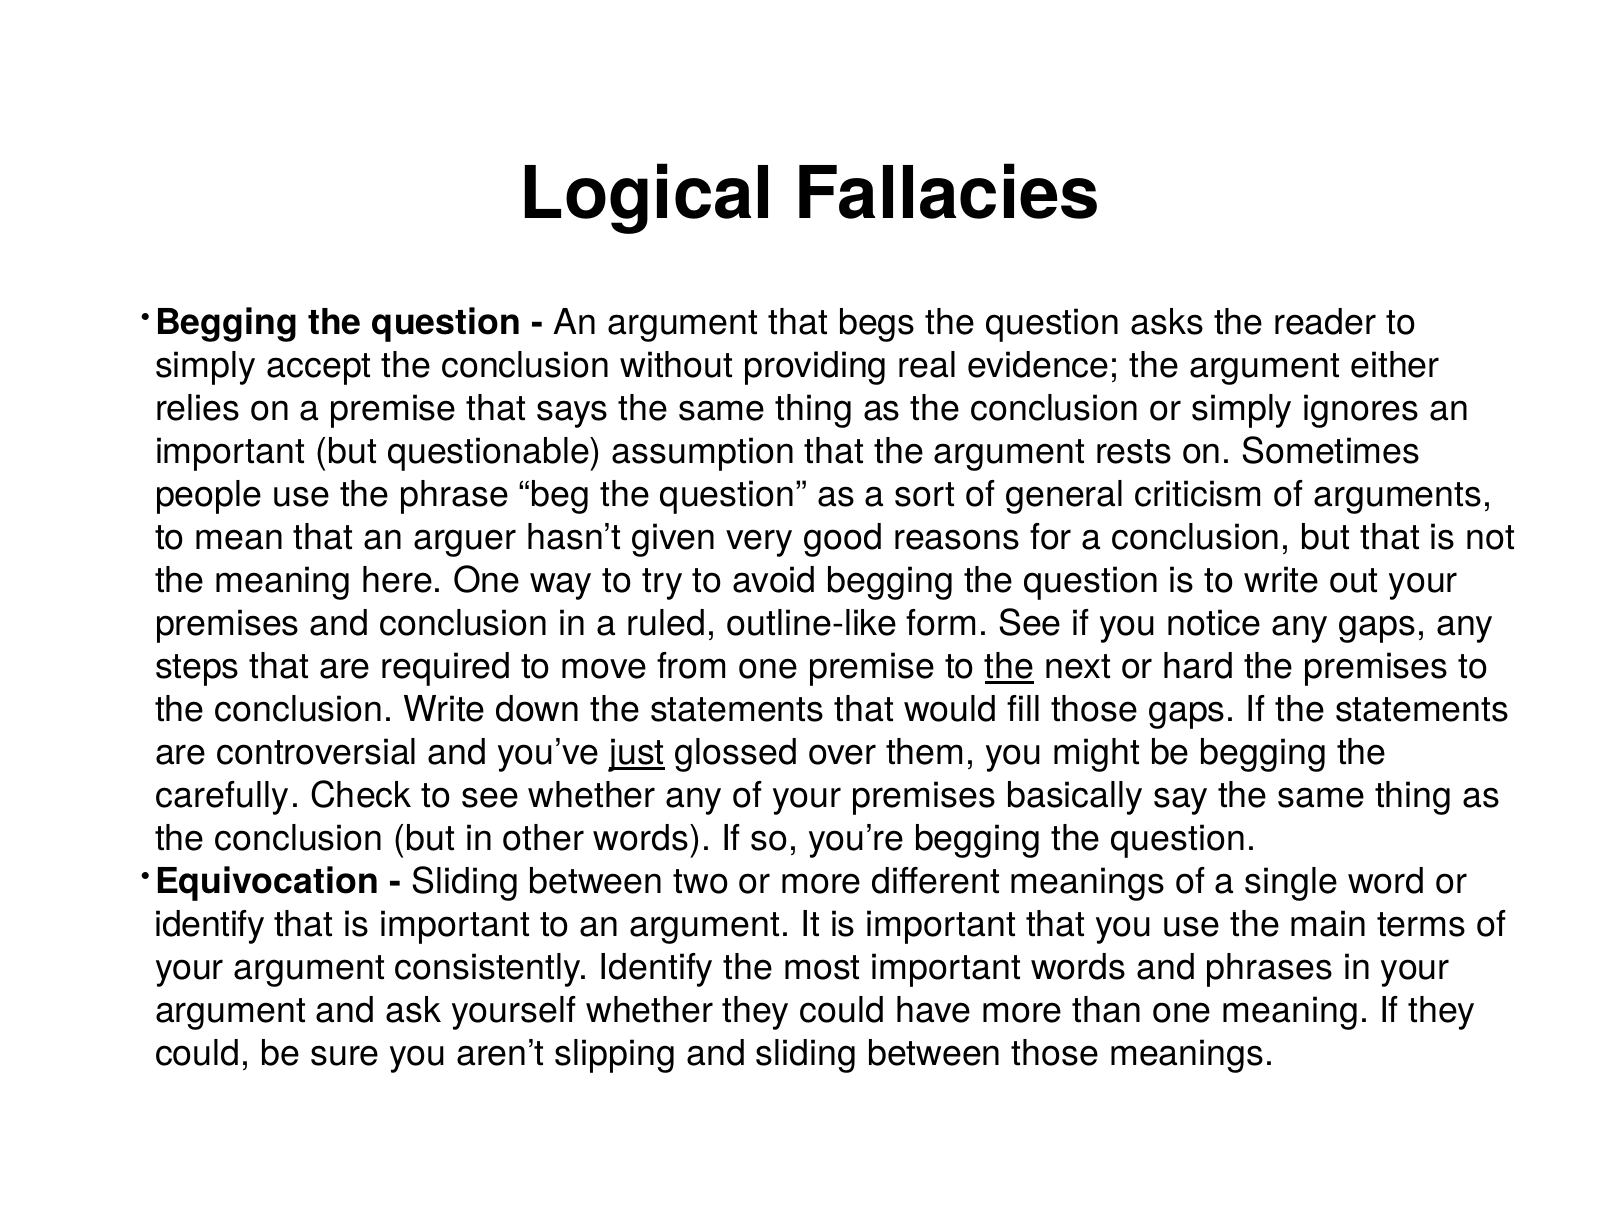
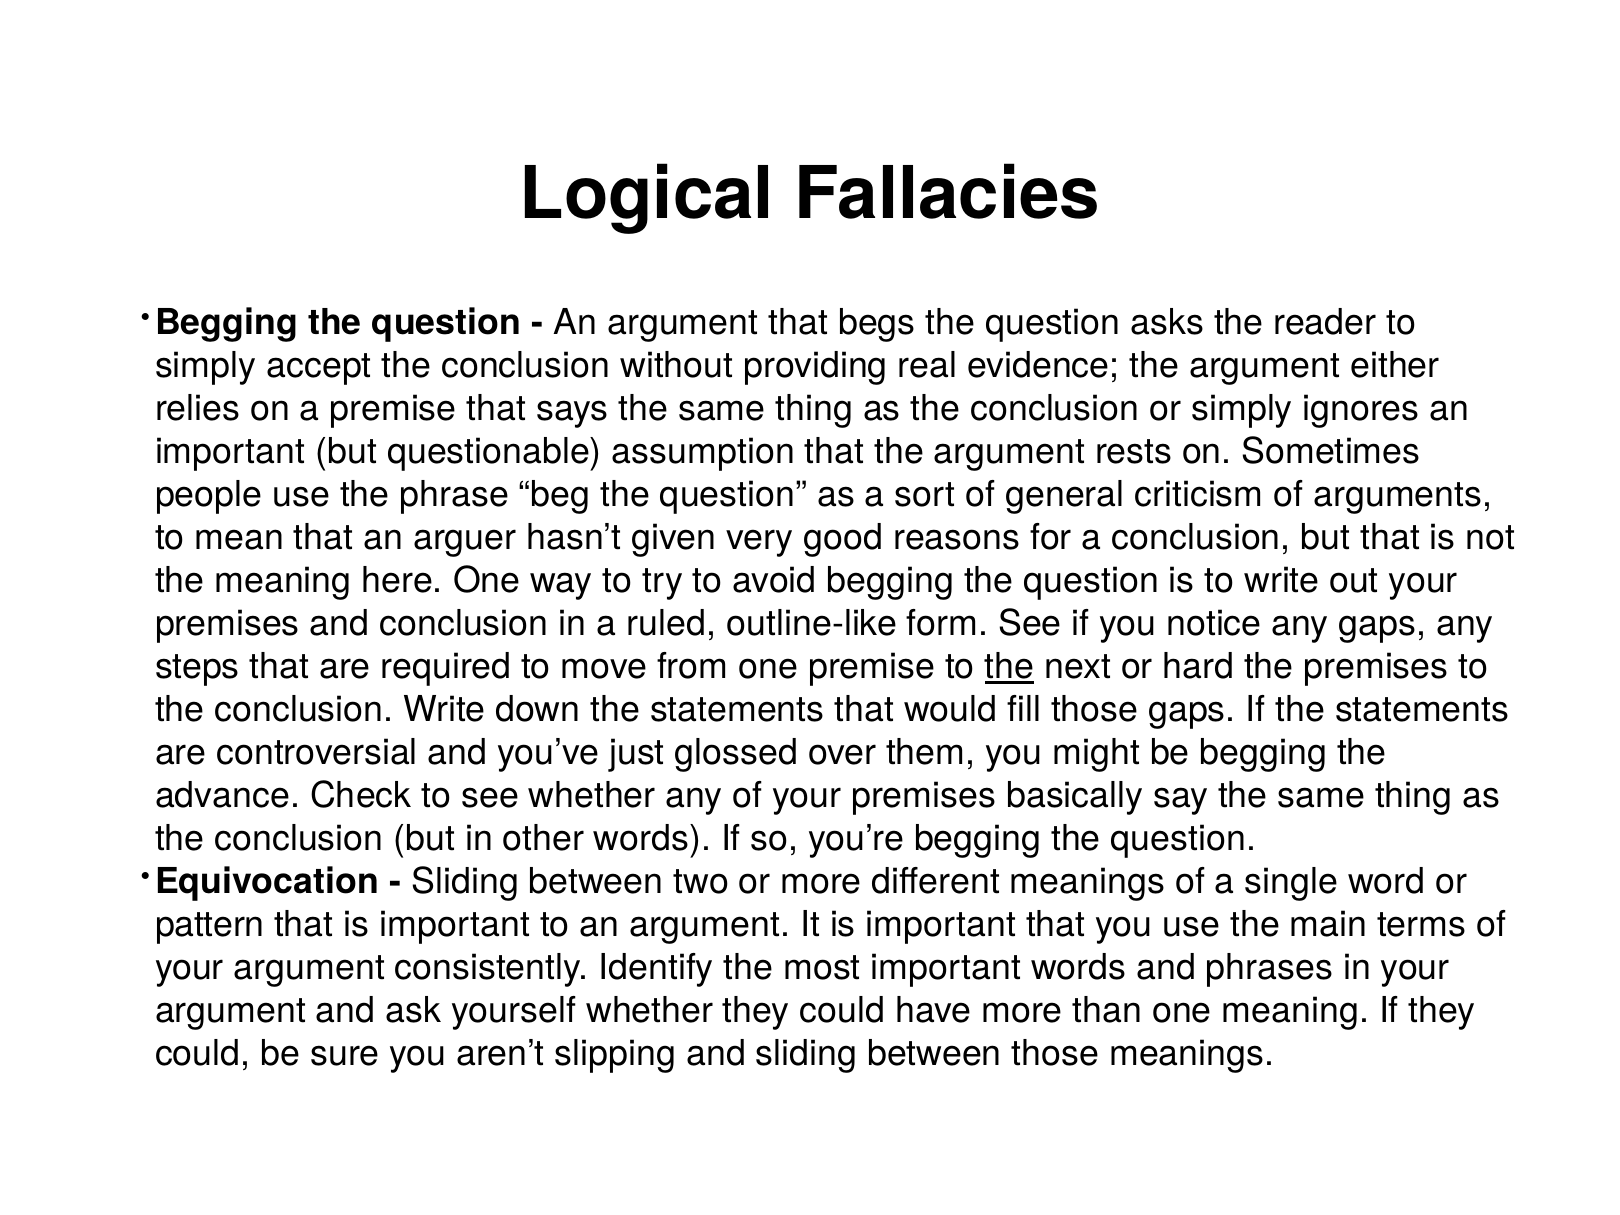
just underline: present -> none
carefully: carefully -> advance
identify at (210, 925): identify -> pattern
